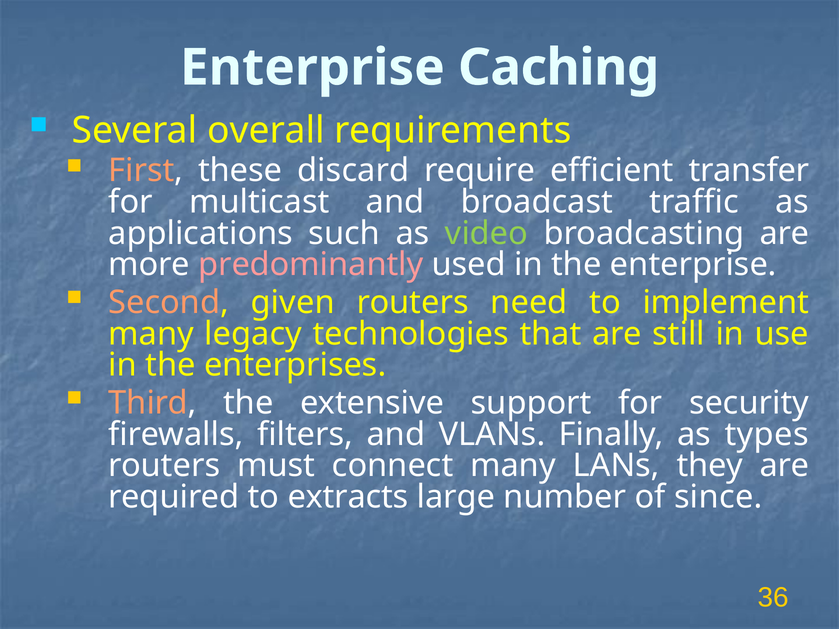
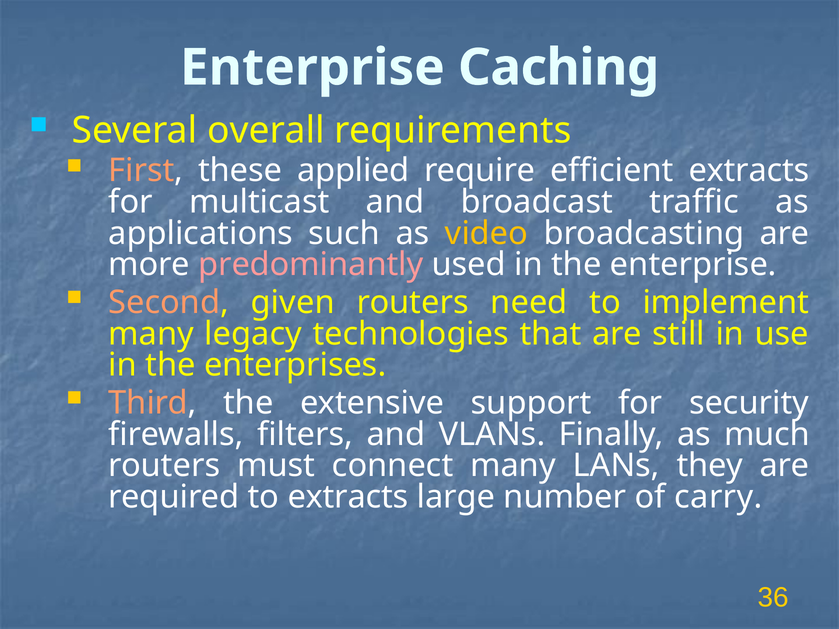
discard: discard -> applied
efficient transfer: transfer -> extracts
video colour: light green -> yellow
types: types -> much
since: since -> carry
